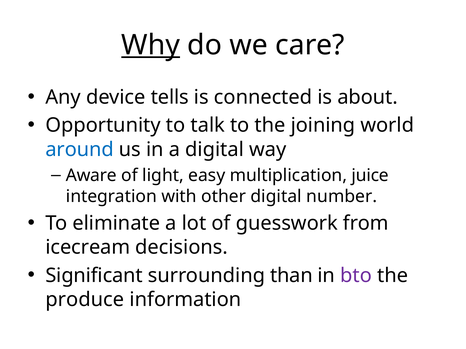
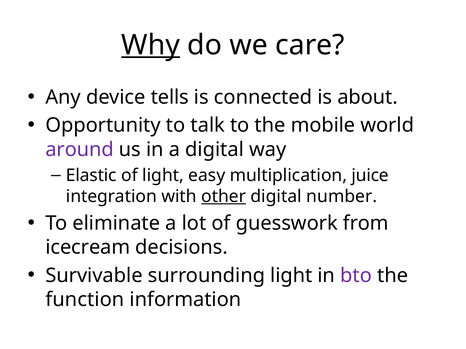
joining: joining -> mobile
around colour: blue -> purple
Aware: Aware -> Elastic
other underline: none -> present
Significant: Significant -> Survivable
surrounding than: than -> light
produce: produce -> function
